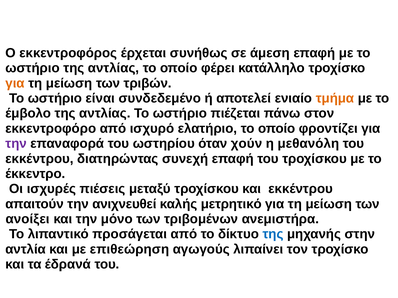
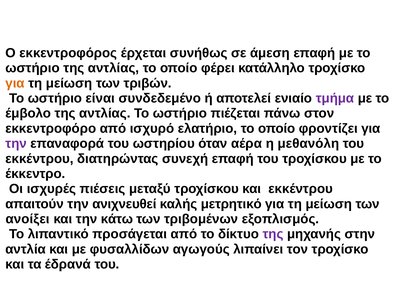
τμήμα colour: orange -> purple
χούν: χούν -> αέρα
μόνο: μόνο -> κάτω
ανεμιστήρα: ανεμιστήρα -> εξοπλισμός
της at (273, 234) colour: blue -> purple
επιθεώρηση: επιθεώρηση -> φυσαλλίδων
